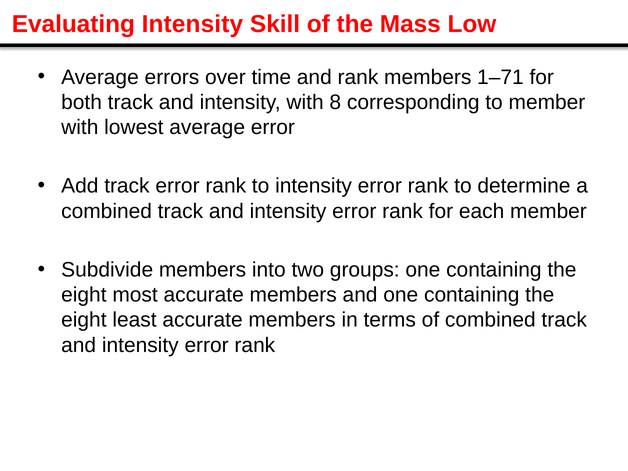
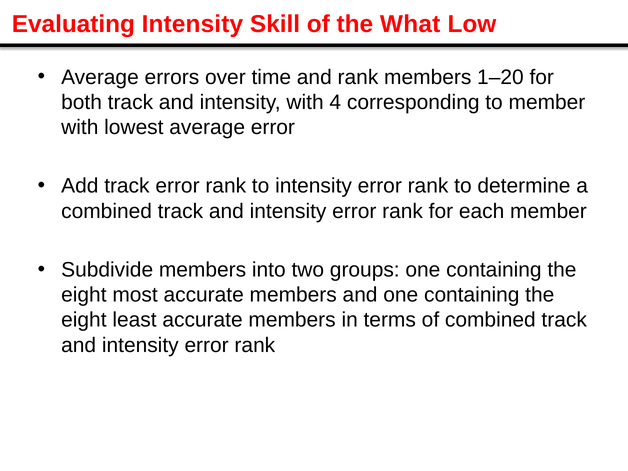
Mass: Mass -> What
1–71: 1–71 -> 1–20
8: 8 -> 4
